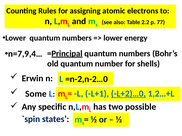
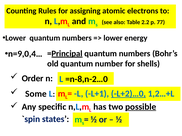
n=7,9,4…: n=7,9,4… -> n=9,0,4…
Erwin: Erwin -> Order
=n-2,n-2…0: =n-2,n-2…0 -> =n-8,n-2…0
possible underline: none -> present
